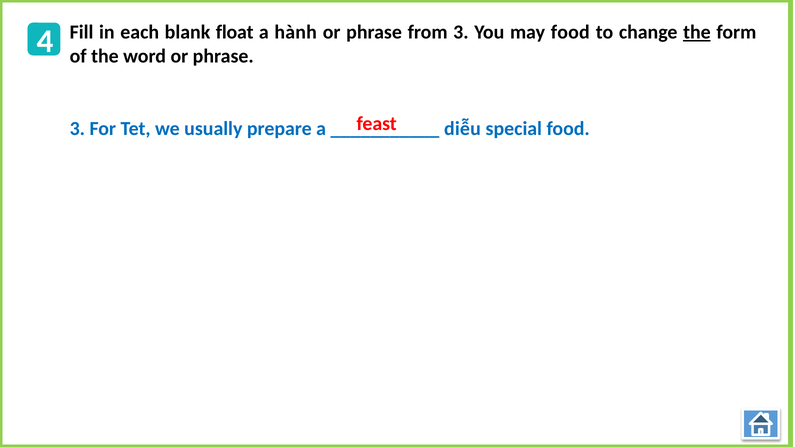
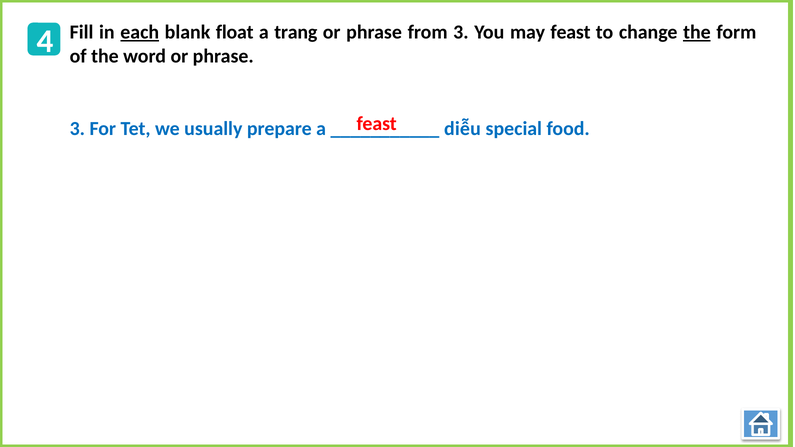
each underline: none -> present
hành: hành -> trang
may food: food -> feast
